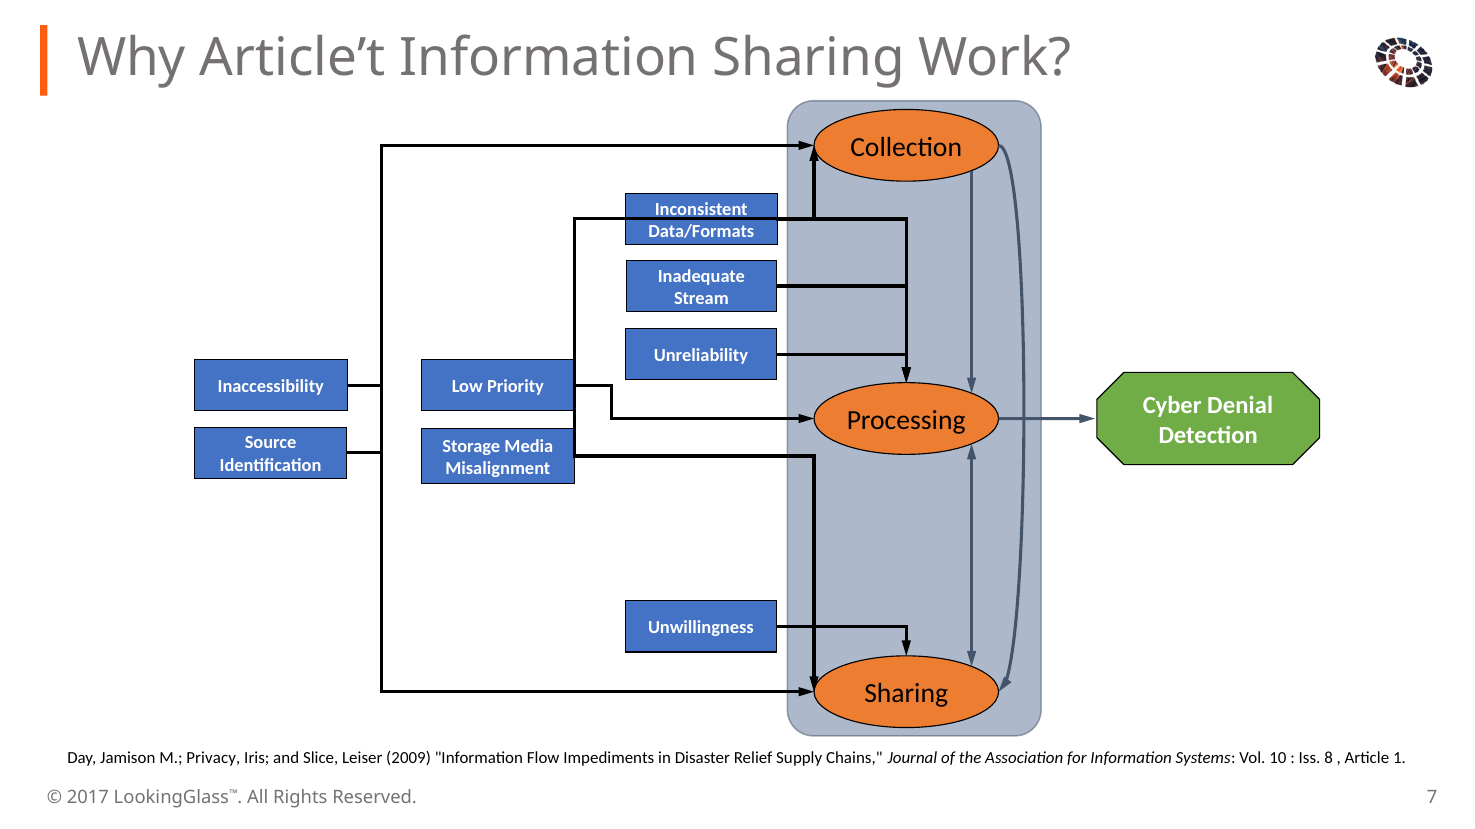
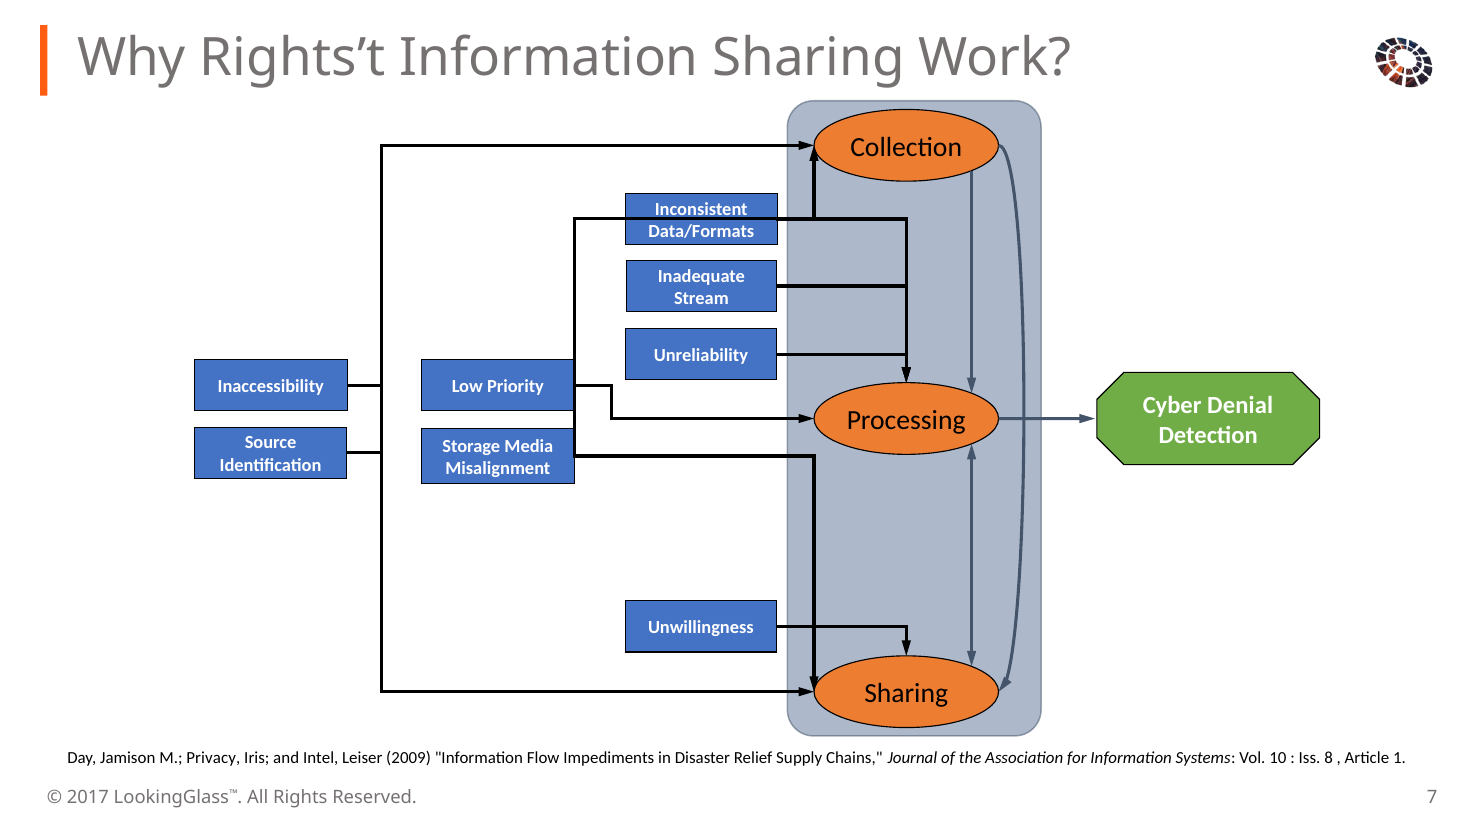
Article’t: Article’t -> Rights’t
Slice: Slice -> Intel
